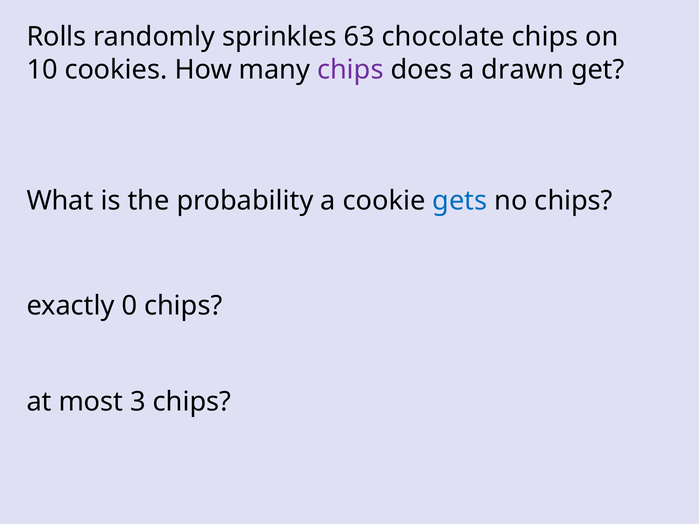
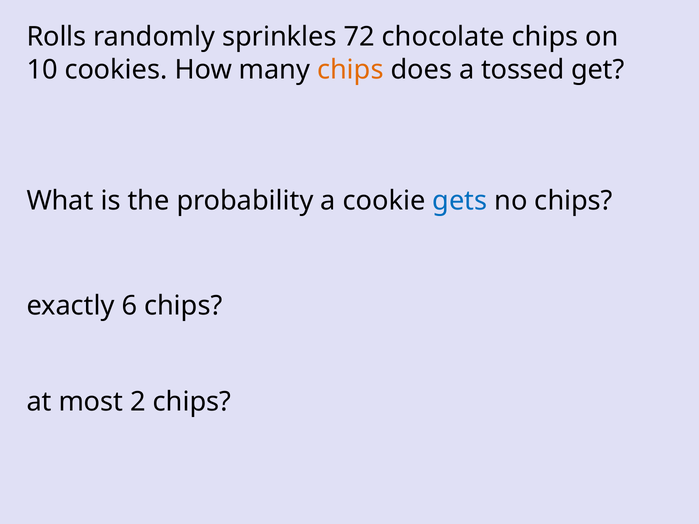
63: 63 -> 72
chips at (350, 70) colour: purple -> orange
drawn: drawn -> tossed
0: 0 -> 6
3: 3 -> 2
